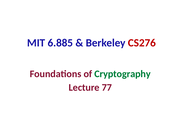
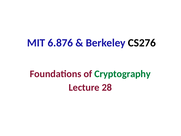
6.885: 6.885 -> 6.876
CS276 colour: red -> black
77: 77 -> 28
